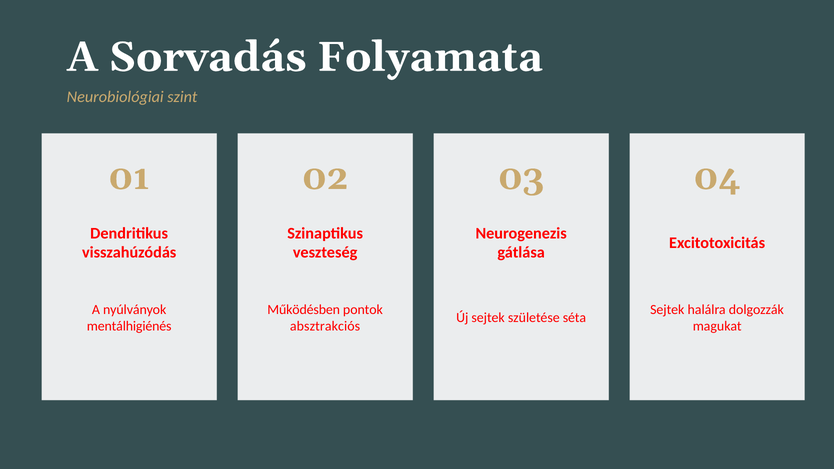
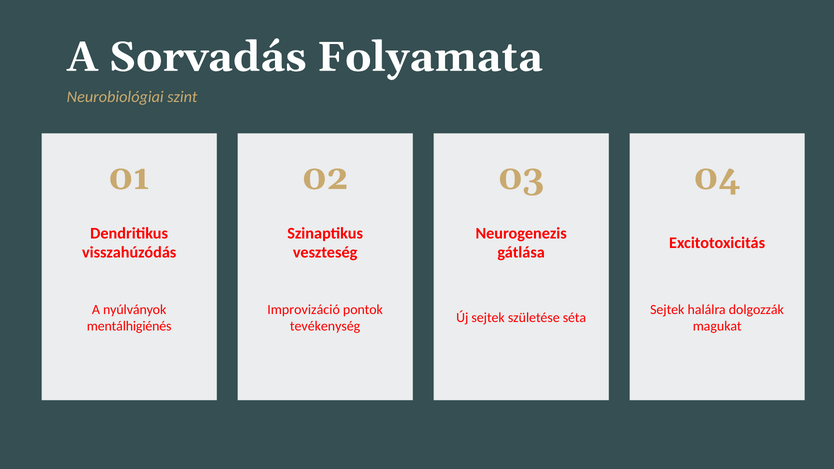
Működésben: Működésben -> Improvizáció
absztrakciós: absztrakciós -> tevékenység
